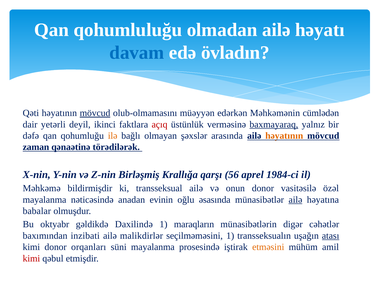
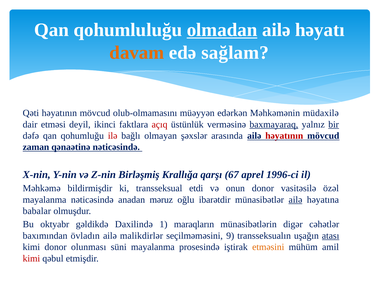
olmadan underline: none -> present
davam colour: blue -> orange
övladın: övladın -> sağlam
mövcud at (95, 113) underline: present -> none
cümlədən: cümlədən -> müdaxilə
yetərli: yetərli -> etməsi
bir underline: none -> present
ilə colour: orange -> red
həyatının at (284, 136) colour: orange -> red
qənaətinə törədilərək: törədilərək -> nəticəsində
56: 56 -> 67
1984-ci: 1984-ci -> 1996-ci
transseksual ailə: ailə -> etdi
evinin: evinin -> məruz
əsasında: əsasında -> ibarətdir
inzibati: inzibati -> övladın
seçilməməsini 1: 1 -> 9
orqanları: orqanları -> olunması
